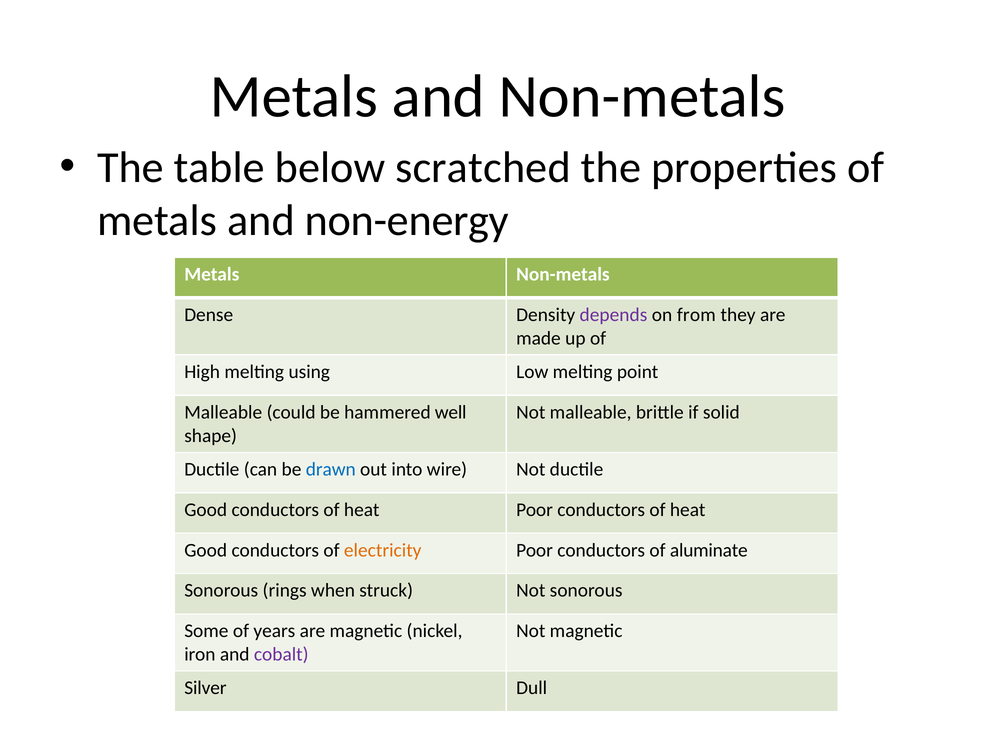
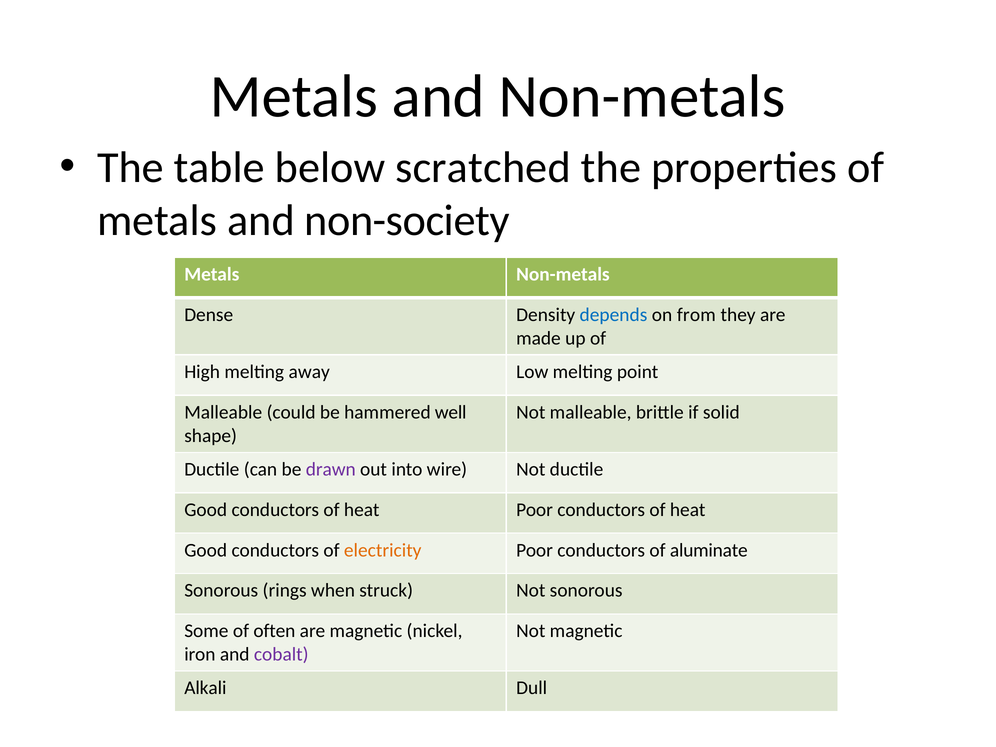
non-energy: non-energy -> non-society
depends colour: purple -> blue
using: using -> away
drawn colour: blue -> purple
years: years -> often
Silver: Silver -> Alkali
